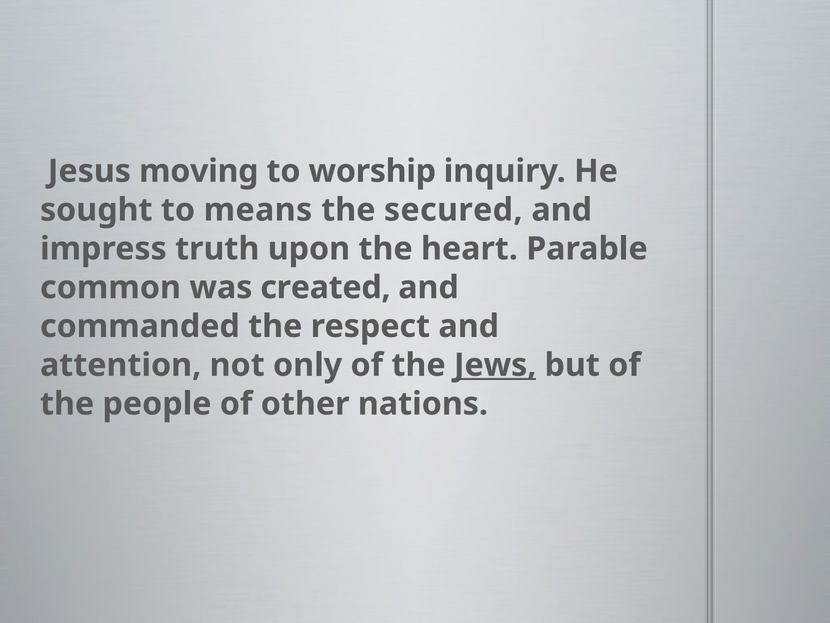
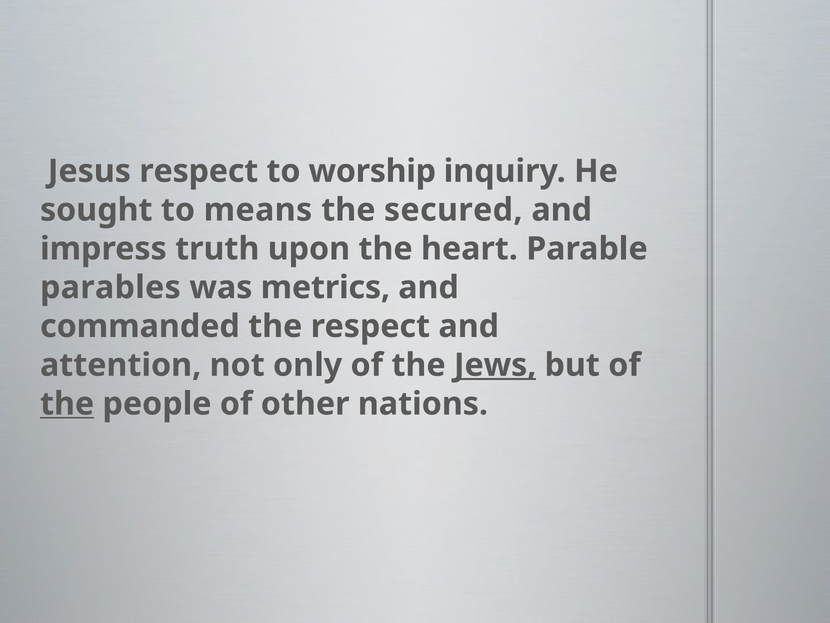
Jesus moving: moving -> respect
common: common -> parables
created: created -> metrics
the at (67, 404) underline: none -> present
